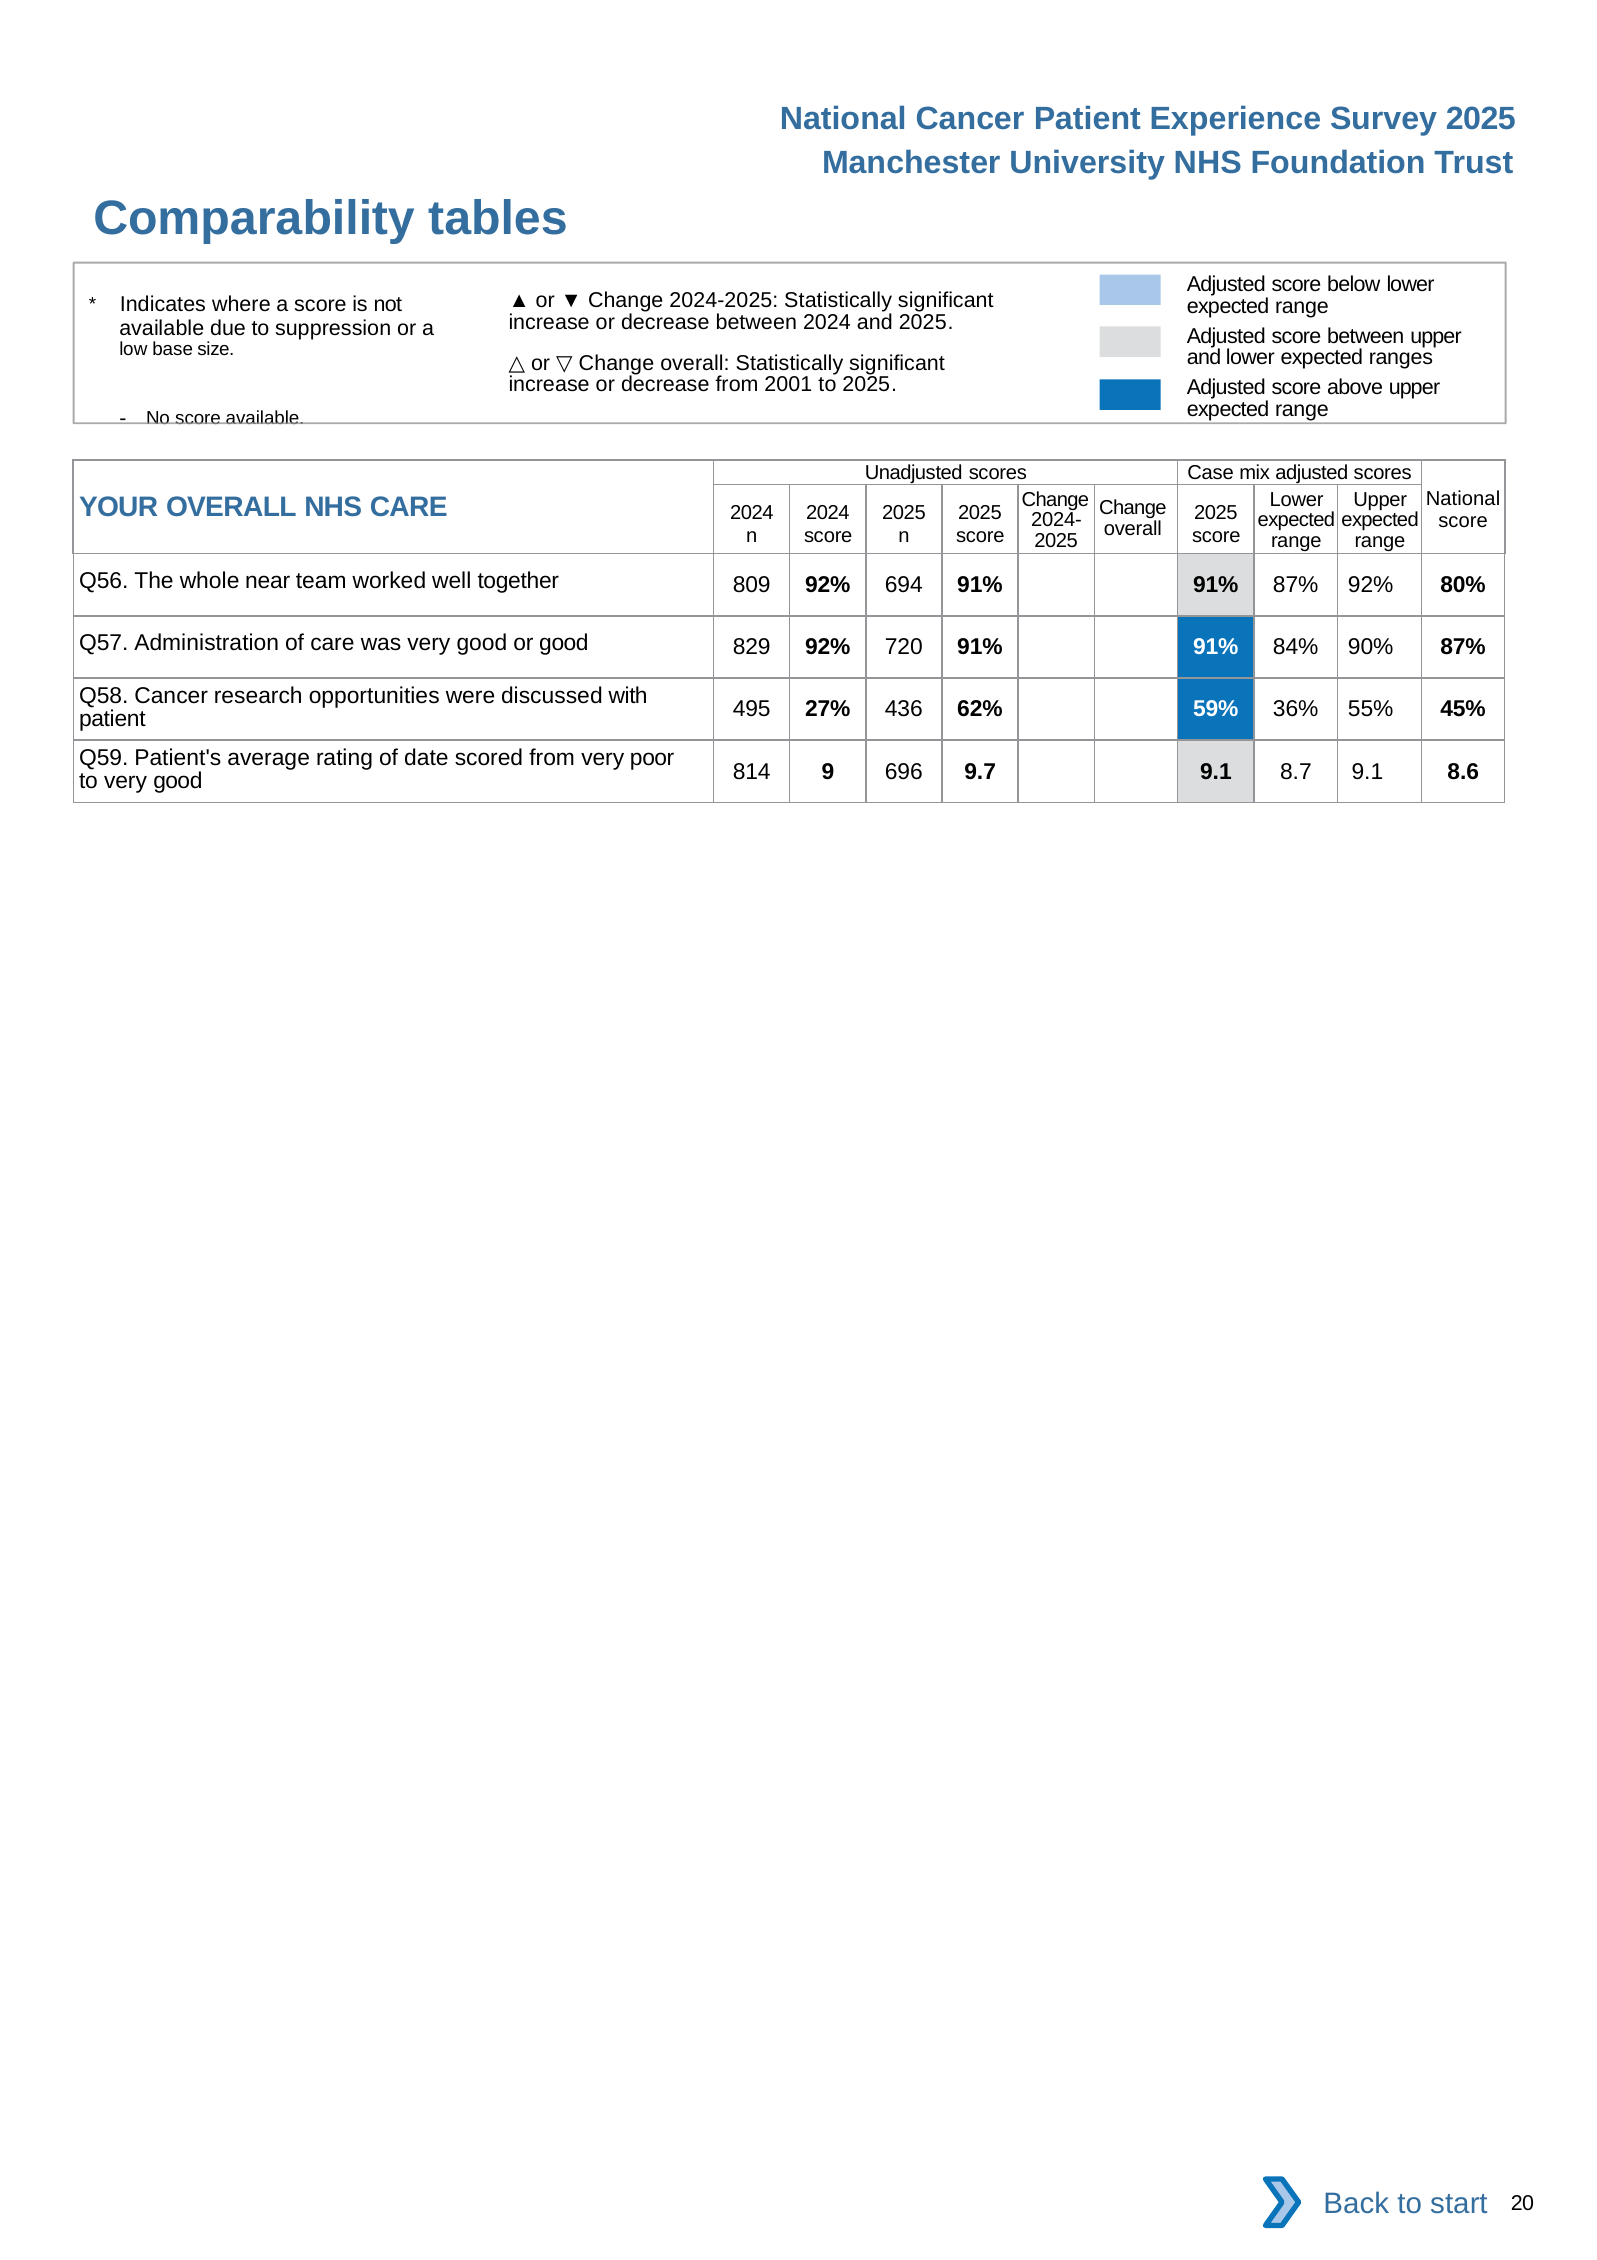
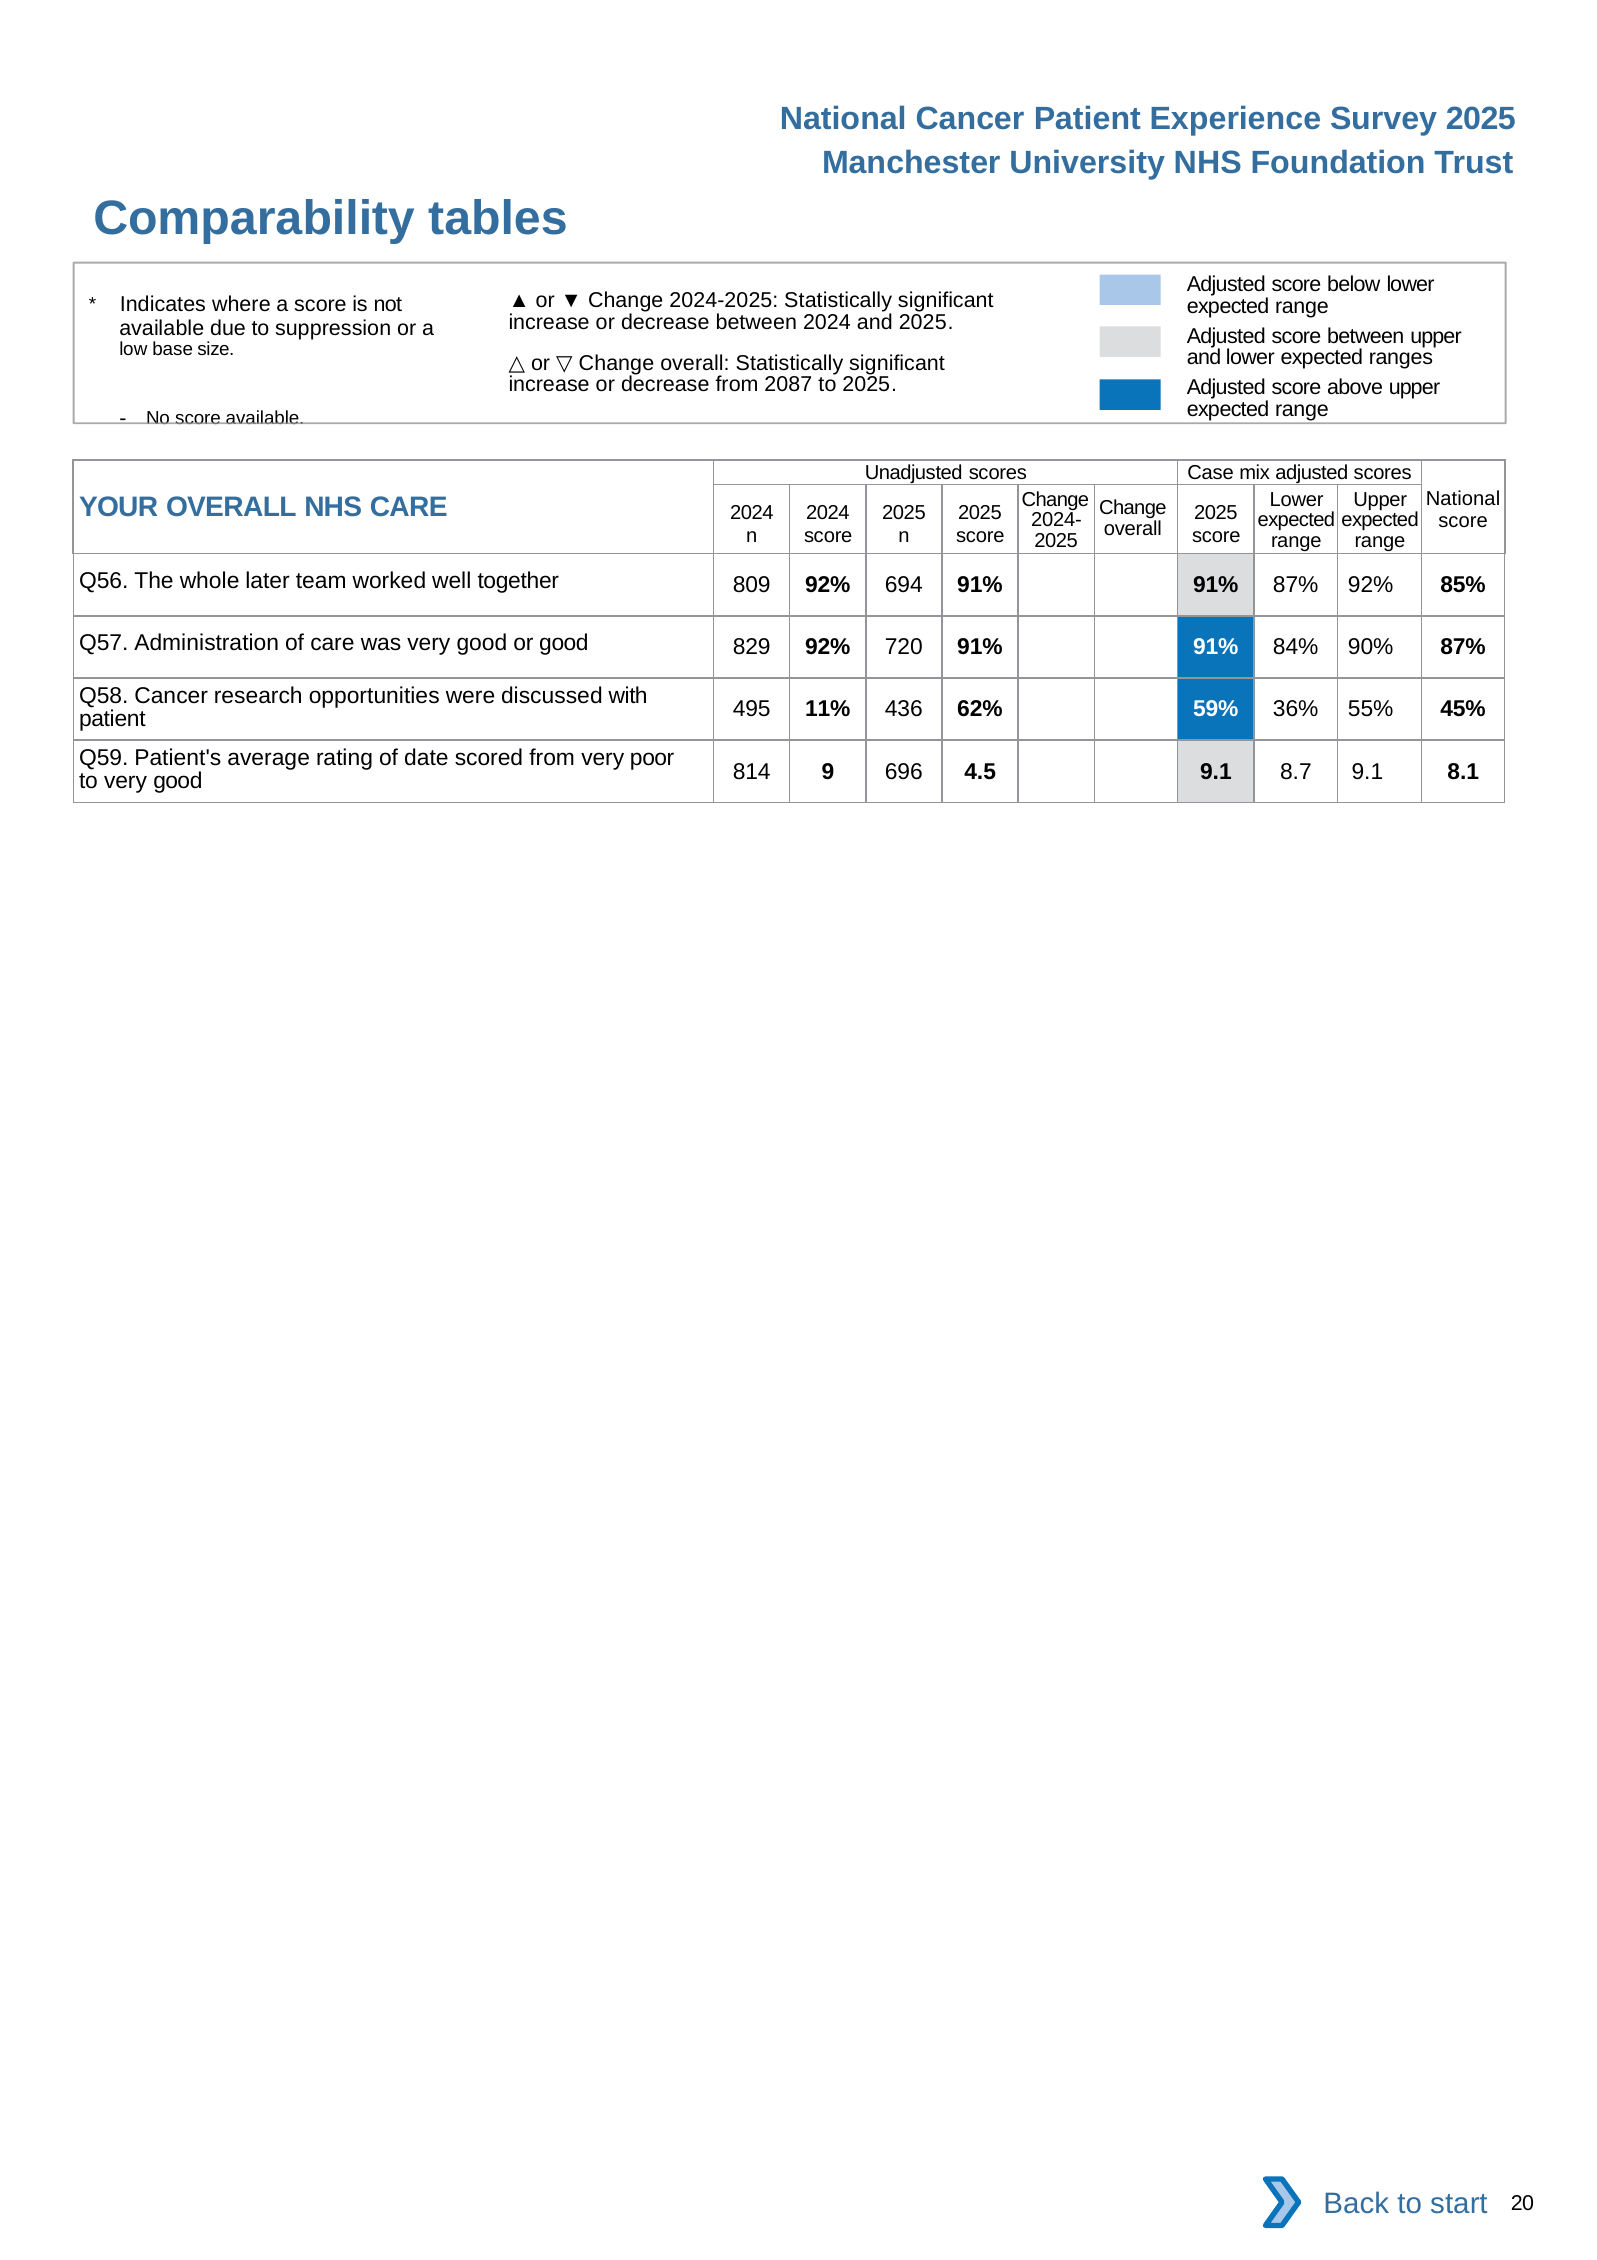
2001: 2001 -> 2087
near: near -> later
80%: 80% -> 85%
27%: 27% -> 11%
9.7: 9.7 -> 4.5
8.6: 8.6 -> 8.1
